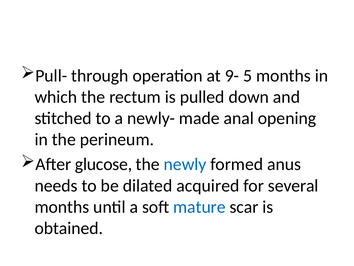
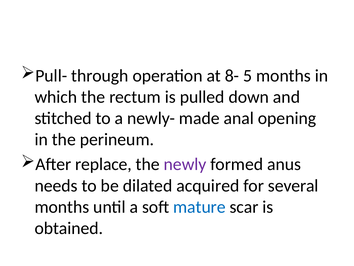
9-: 9- -> 8-
glucose: glucose -> replace
newly colour: blue -> purple
